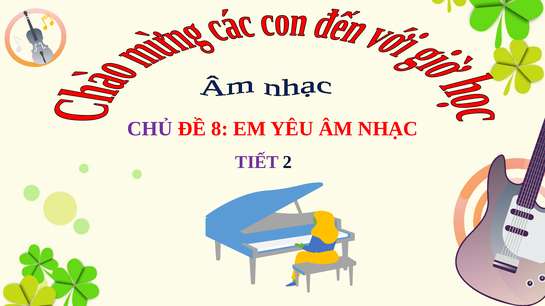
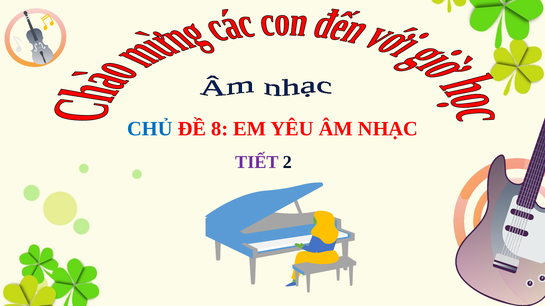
CHỦ colour: purple -> blue
